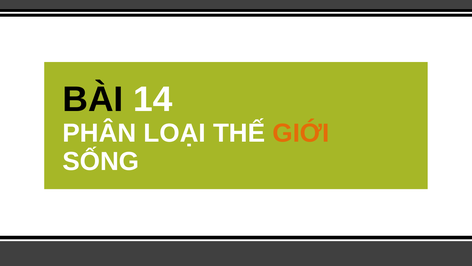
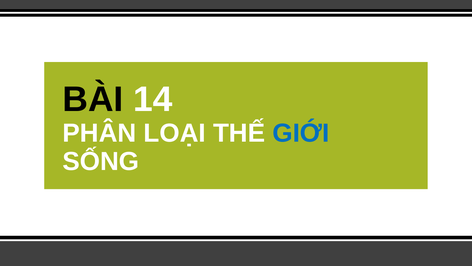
GIỚI colour: orange -> blue
